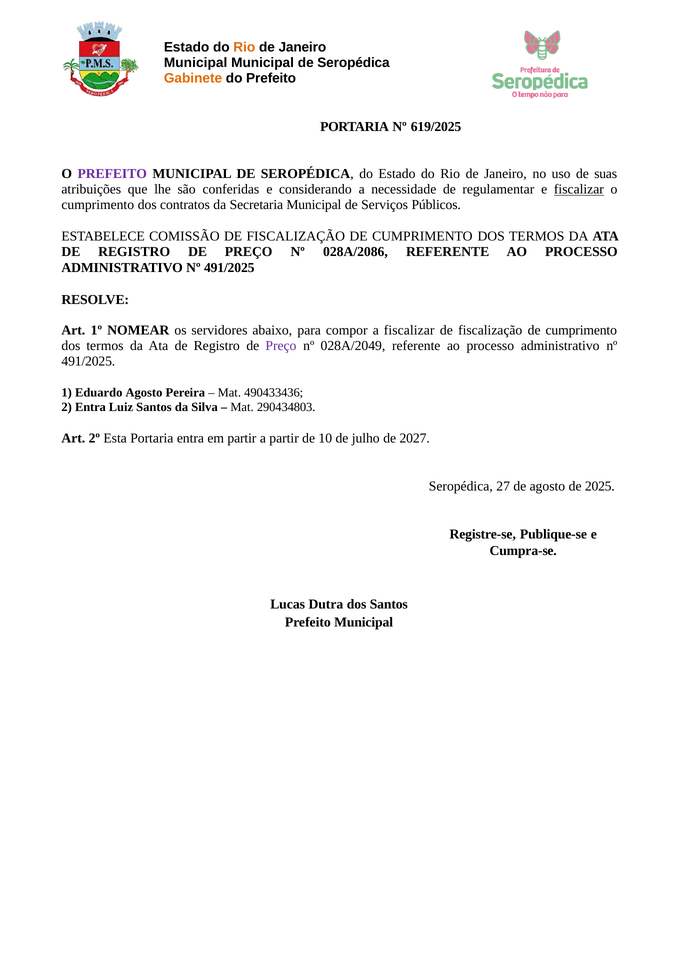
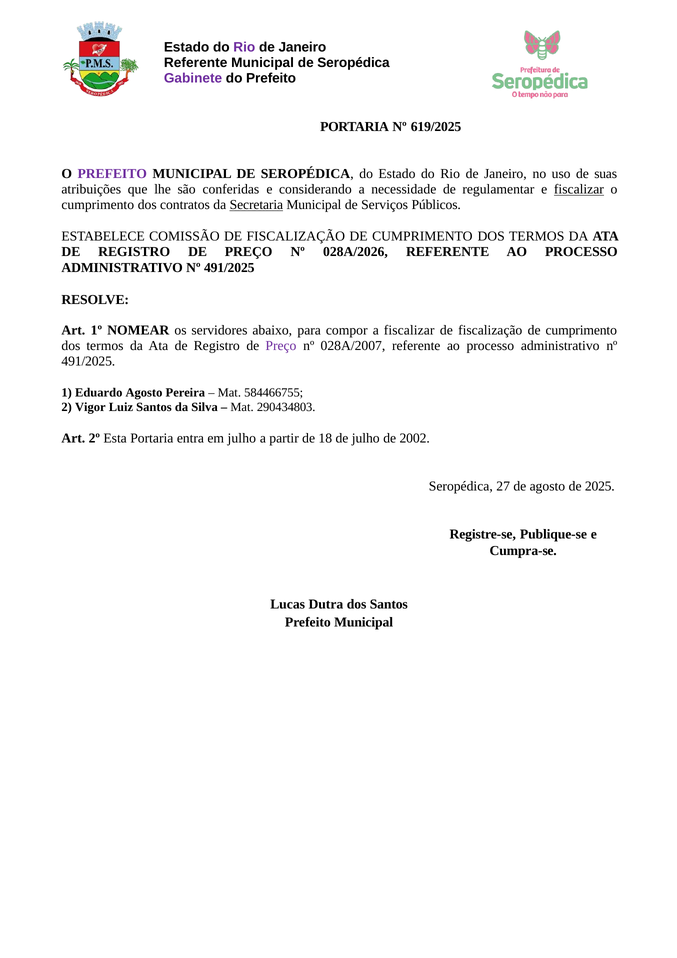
Rio at (244, 47) colour: orange -> purple
Municipal at (196, 63): Municipal -> Referente
Gabinete colour: orange -> purple
Secretaria underline: none -> present
028A/2086: 028A/2086 -> 028A/2026
028A/2049: 028A/2049 -> 028A/2007
490433436: 490433436 -> 584466755
Entra at (90, 407): Entra -> Vigor
em partir: partir -> julho
10: 10 -> 18
2027: 2027 -> 2002
